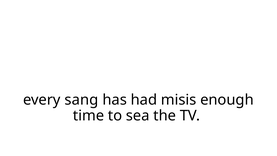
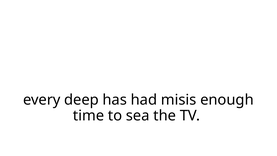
sang: sang -> deep
